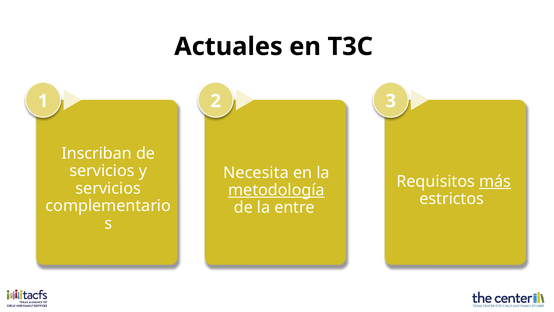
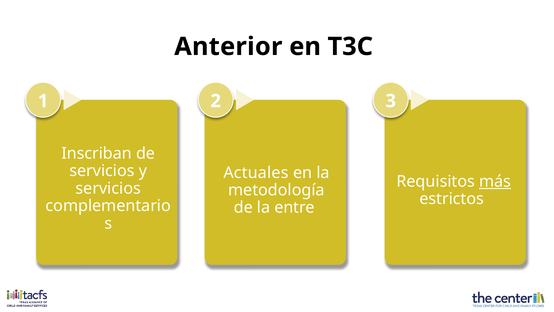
Actuales: Actuales -> Anterior
Necesita: Necesita -> Actuales
metodología underline: present -> none
